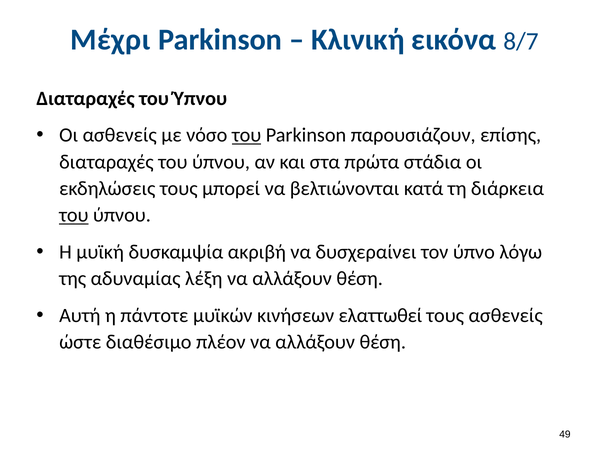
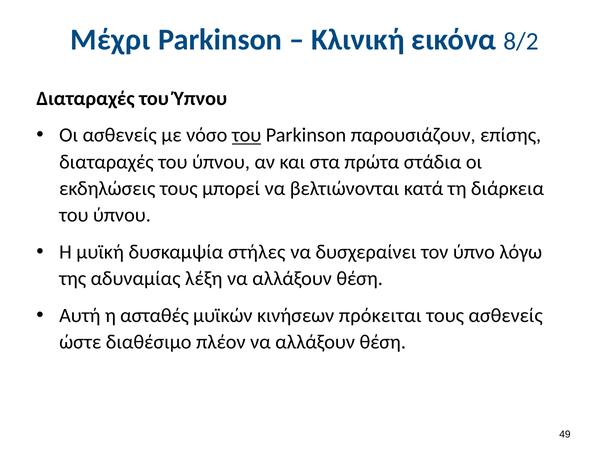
8/7: 8/7 -> 8/2
του at (74, 215) underline: present -> none
ακριβή: ακριβή -> στήλες
πάντοτε: πάντοτε -> ασταθές
ελαττωθεί: ελαττωθεί -> πρόκειται
